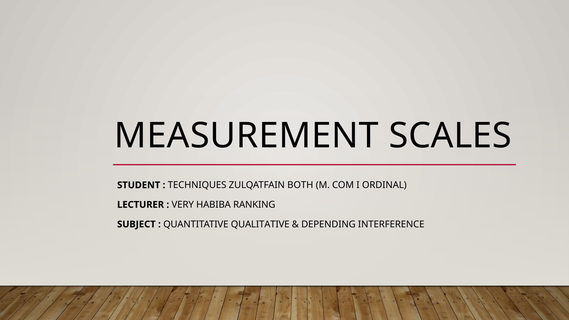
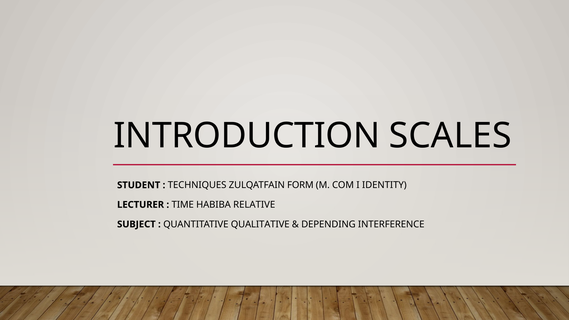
MEASUREMENT: MEASUREMENT -> INTRODUCTION
BOTH: BOTH -> FORM
ORDINAL: ORDINAL -> IDENTITY
VERY: VERY -> TIME
RANKING: RANKING -> RELATIVE
